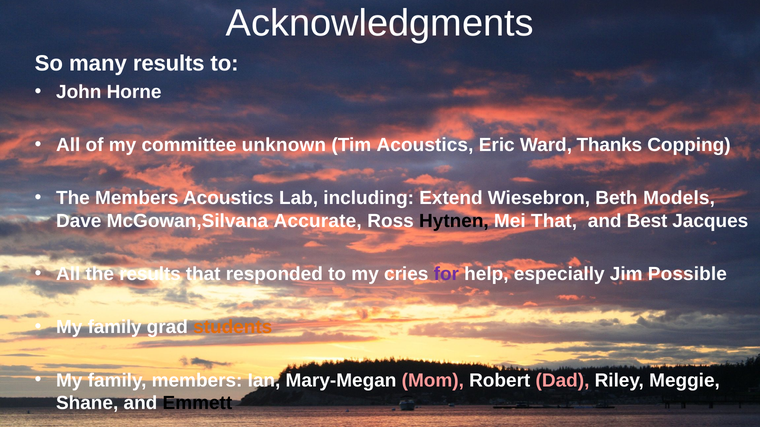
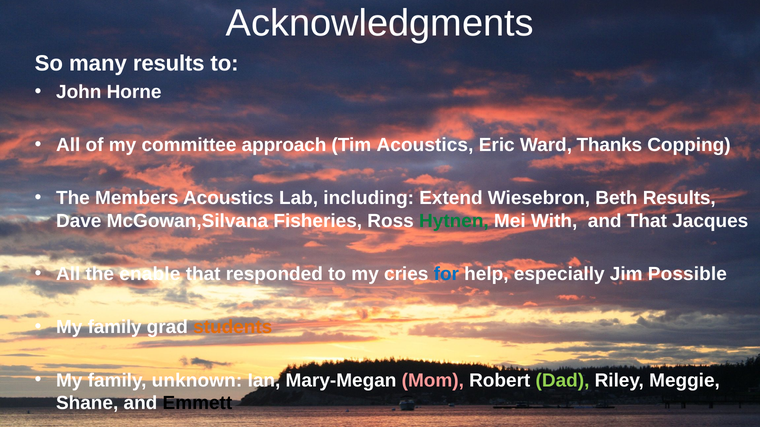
unknown: unknown -> approach
Beth Models: Models -> Results
Accurate: Accurate -> Fisheries
Hytnen colour: black -> green
Mei That: That -> With
and Best: Best -> That
the results: results -> enable
for colour: purple -> blue
family members: members -> unknown
Dad colour: pink -> light green
